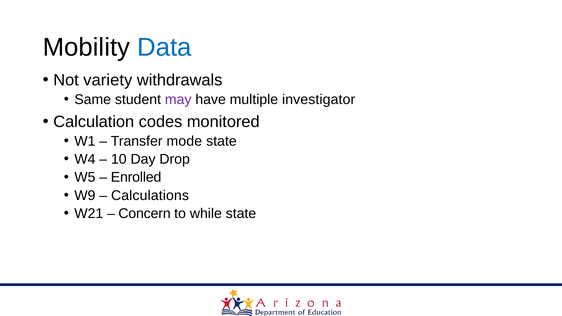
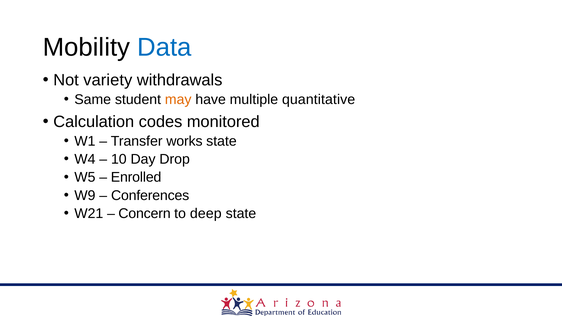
may colour: purple -> orange
investigator: investigator -> quantitative
mode: mode -> works
Calculations: Calculations -> Conferences
while: while -> deep
